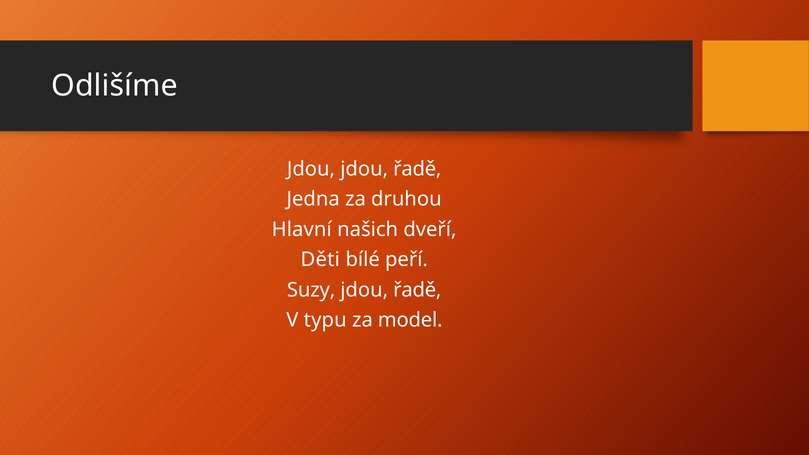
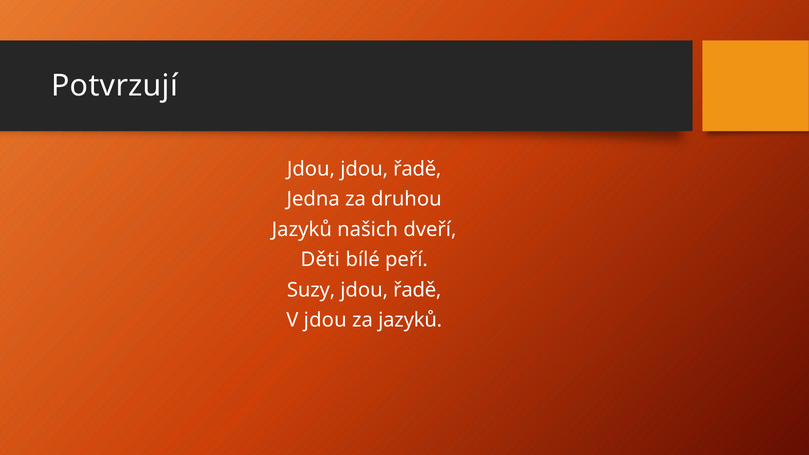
Odlišíme: Odlišíme -> Potvrzují
Hlavní at (302, 229): Hlavní -> Jazyků
V typu: typu -> jdou
za model: model -> jazyků
